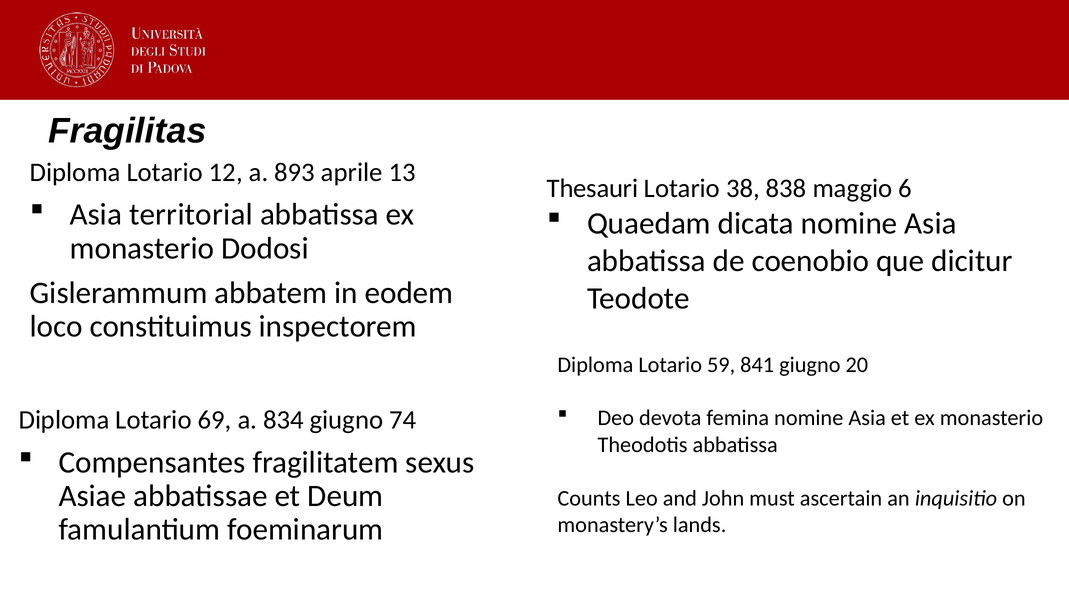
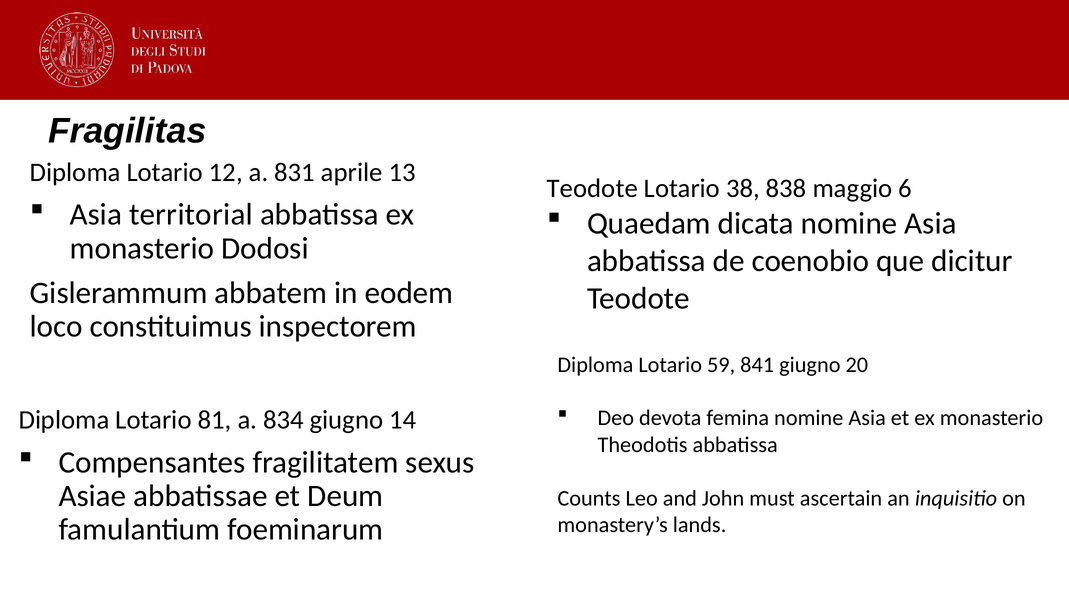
893: 893 -> 831
Thesauri at (593, 189): Thesauri -> Teodote
69: 69 -> 81
74: 74 -> 14
